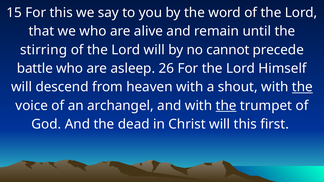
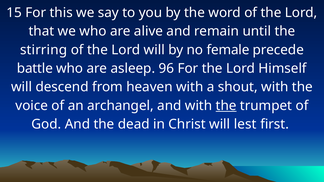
cannot: cannot -> female
26: 26 -> 96
the at (302, 87) underline: present -> none
will this: this -> lest
